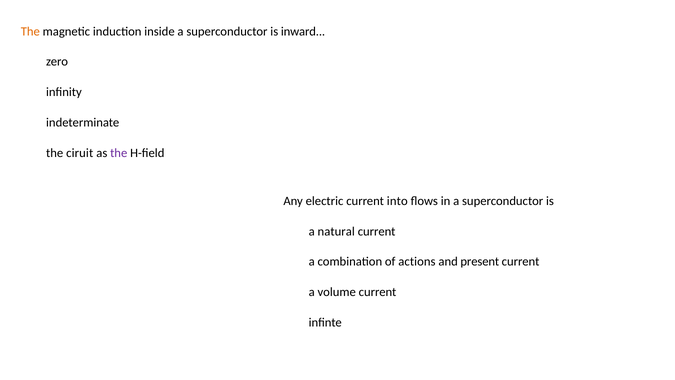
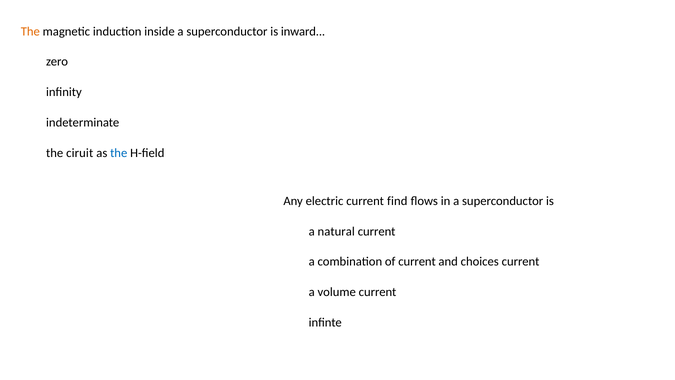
the at (119, 153) colour: purple -> blue
into: into -> find
of actions: actions -> current
present: present -> choices
